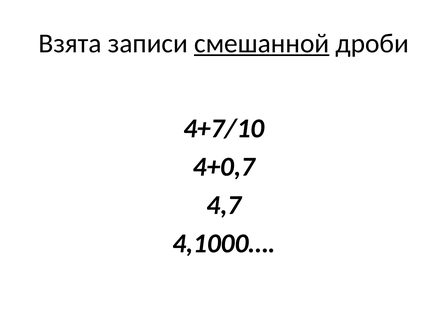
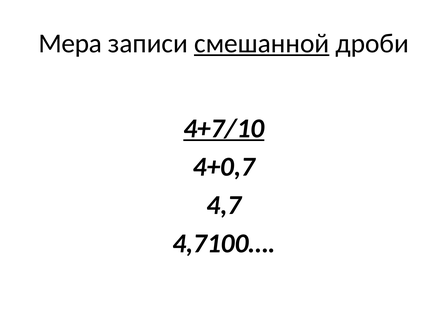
Взята: Взята -> Мера
4+7/10 underline: none -> present
4,1000…: 4,1000… -> 4,7100…
